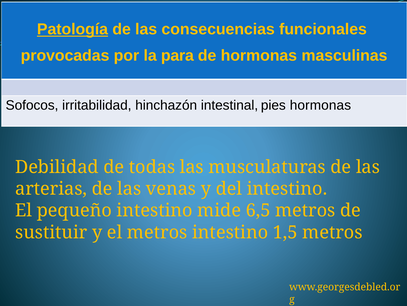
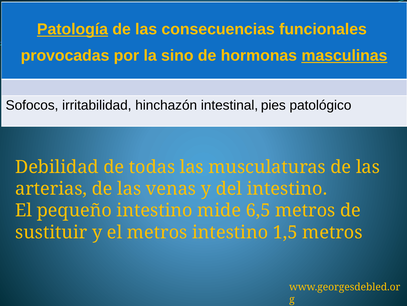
para: para -> sino
masculinas underline: none -> present
pies hormonas: hormonas -> patológico
